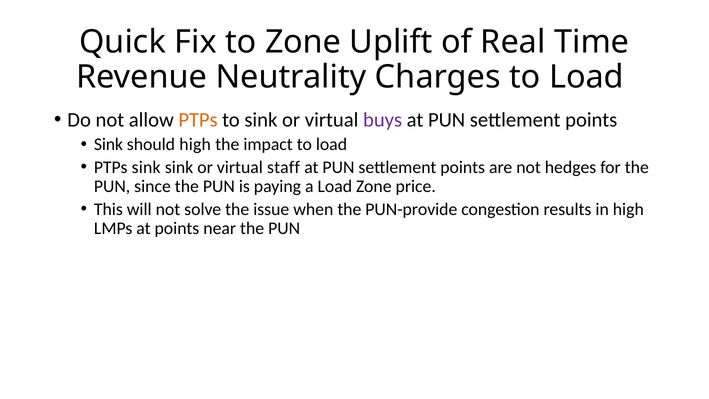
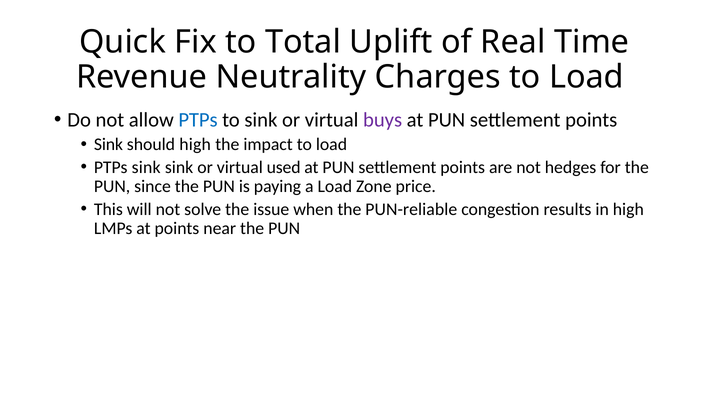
to Zone: Zone -> Total
PTPs at (198, 120) colour: orange -> blue
staff: staff -> used
PUN-provide: PUN-provide -> PUN-reliable
